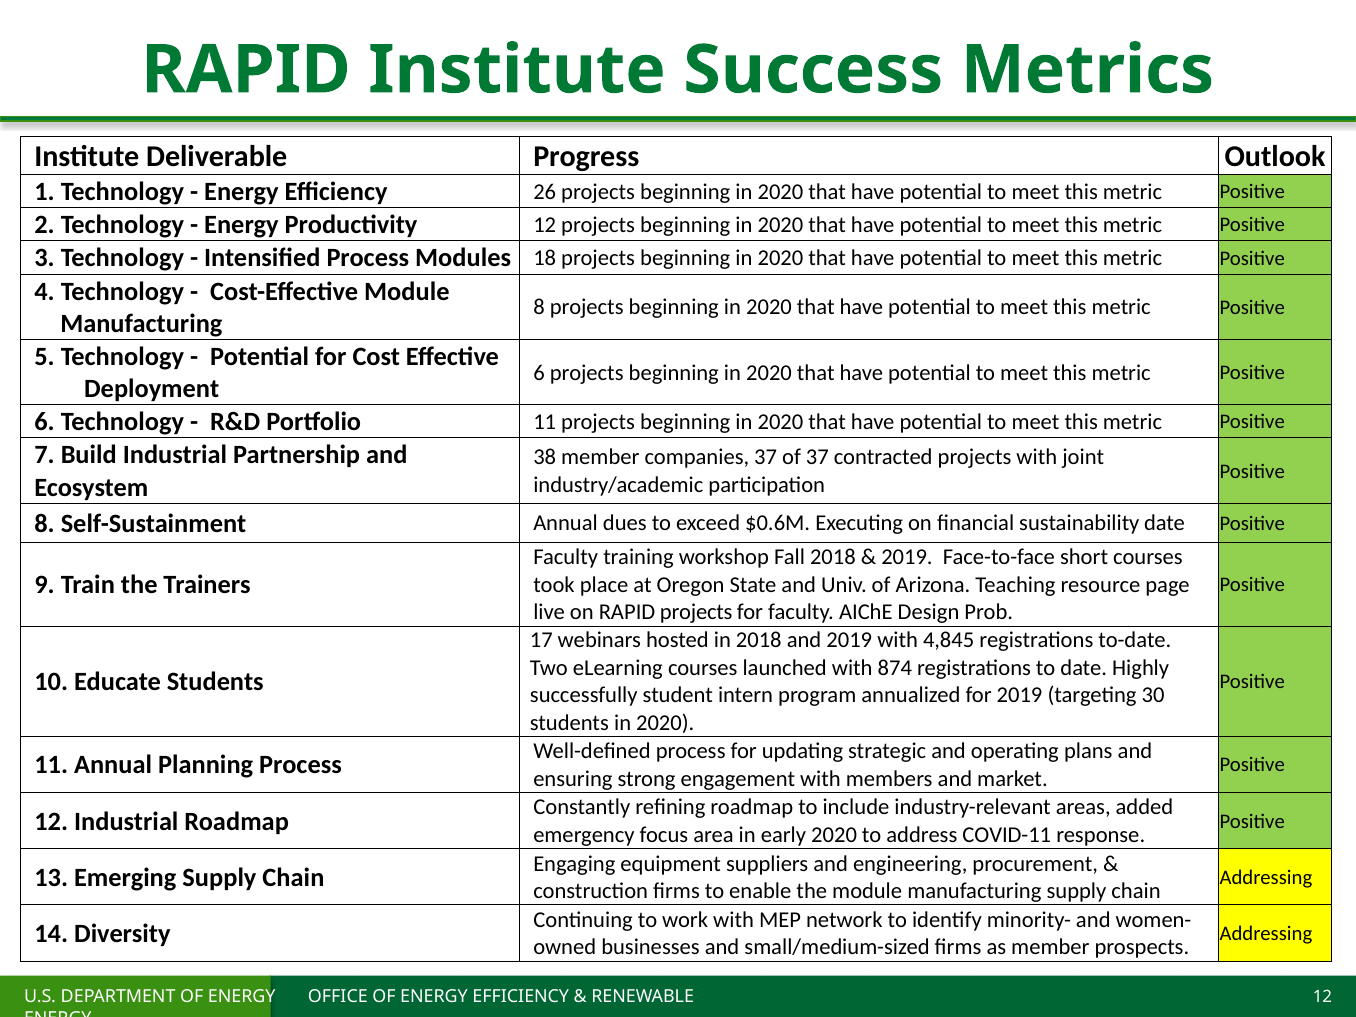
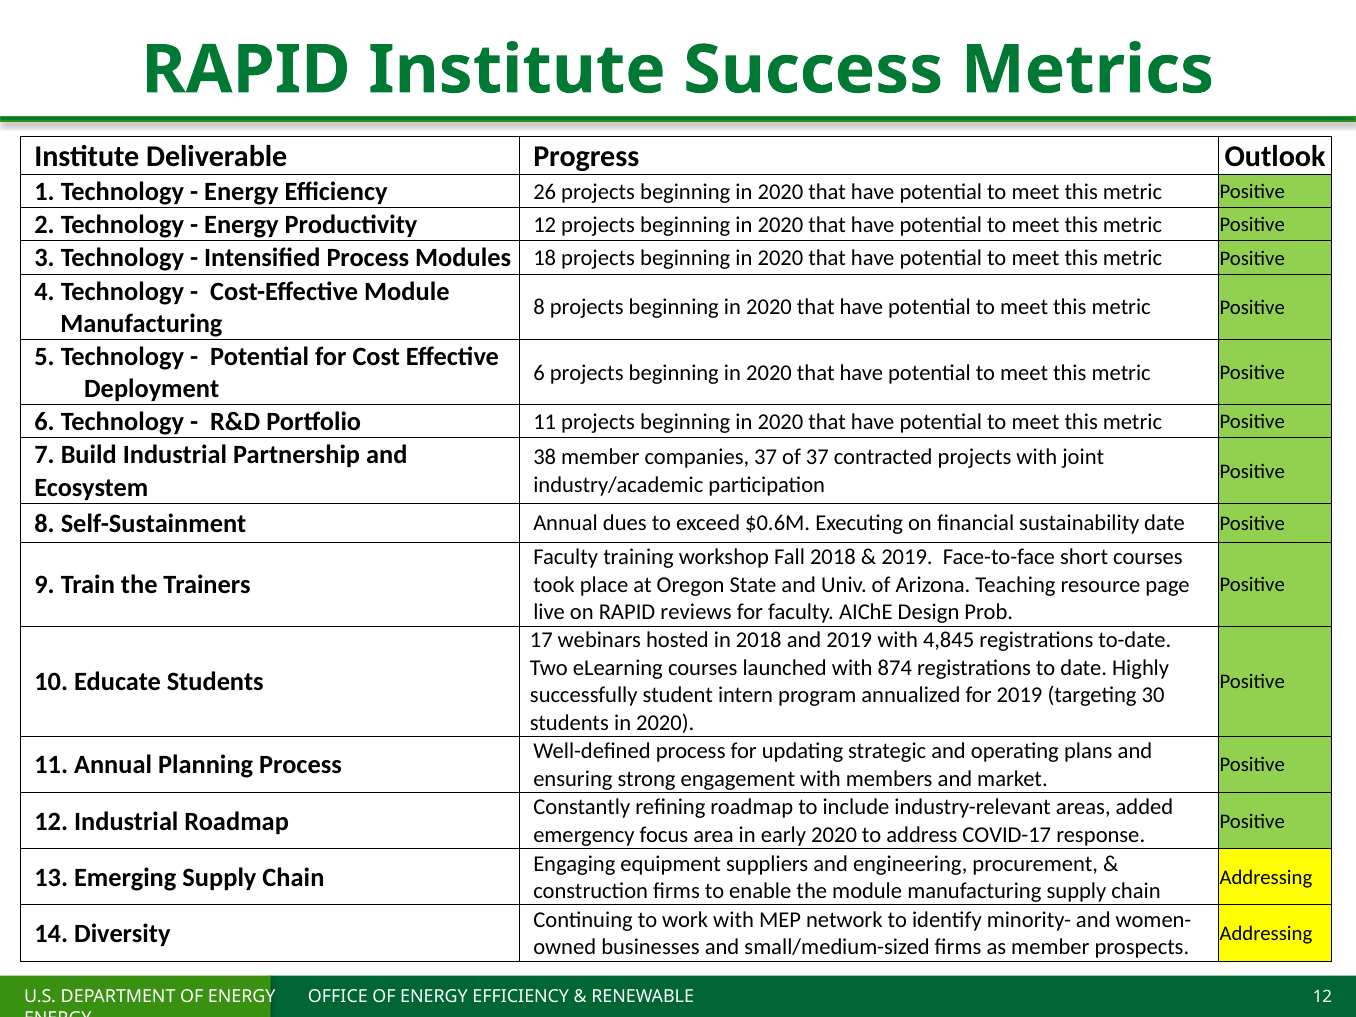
RAPID projects: projects -> reviews
COVID-11: COVID-11 -> COVID-17
